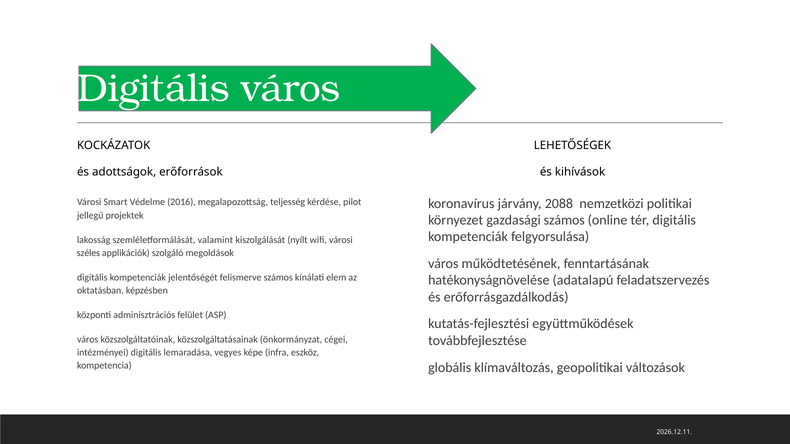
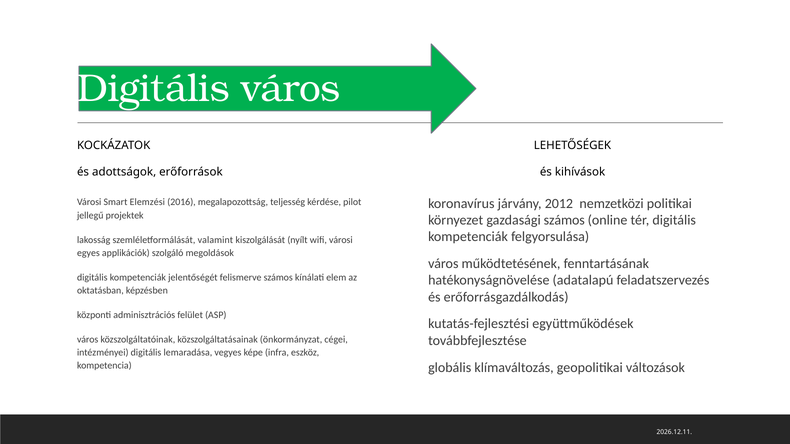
2088: 2088 -> 2012
Védelme: Védelme -> Elemzési
széles: széles -> egyes
